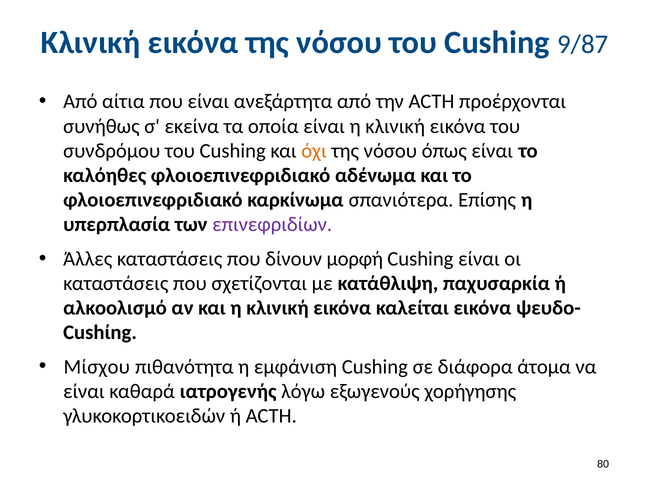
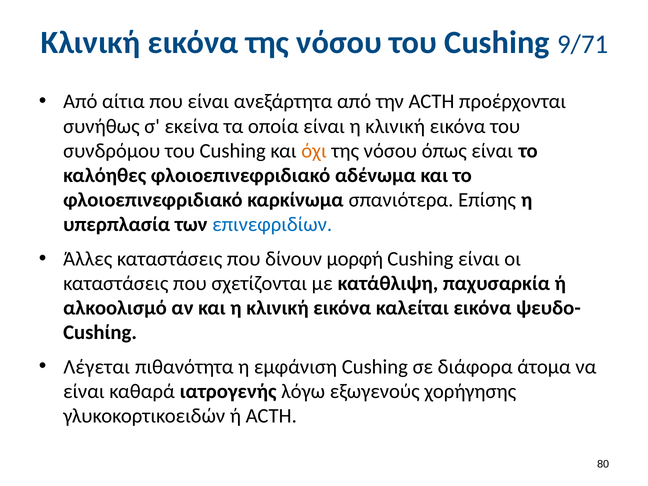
9/87: 9/87 -> 9/71
επινεφριδίων colour: purple -> blue
Μίσχου: Μίσχου -> Λέγεται
